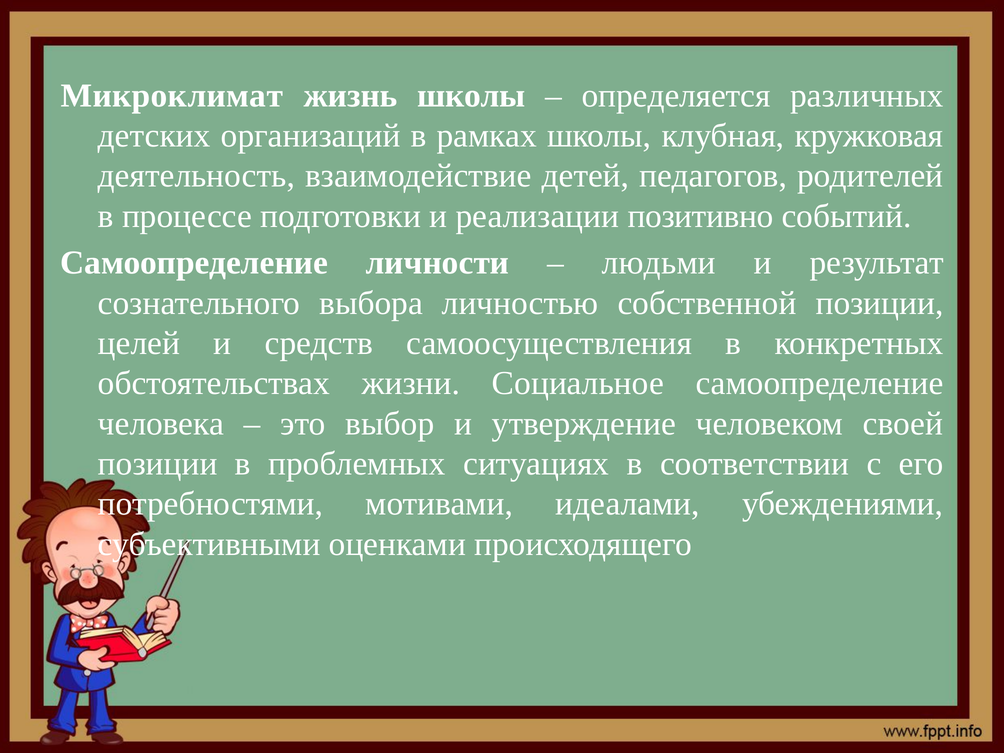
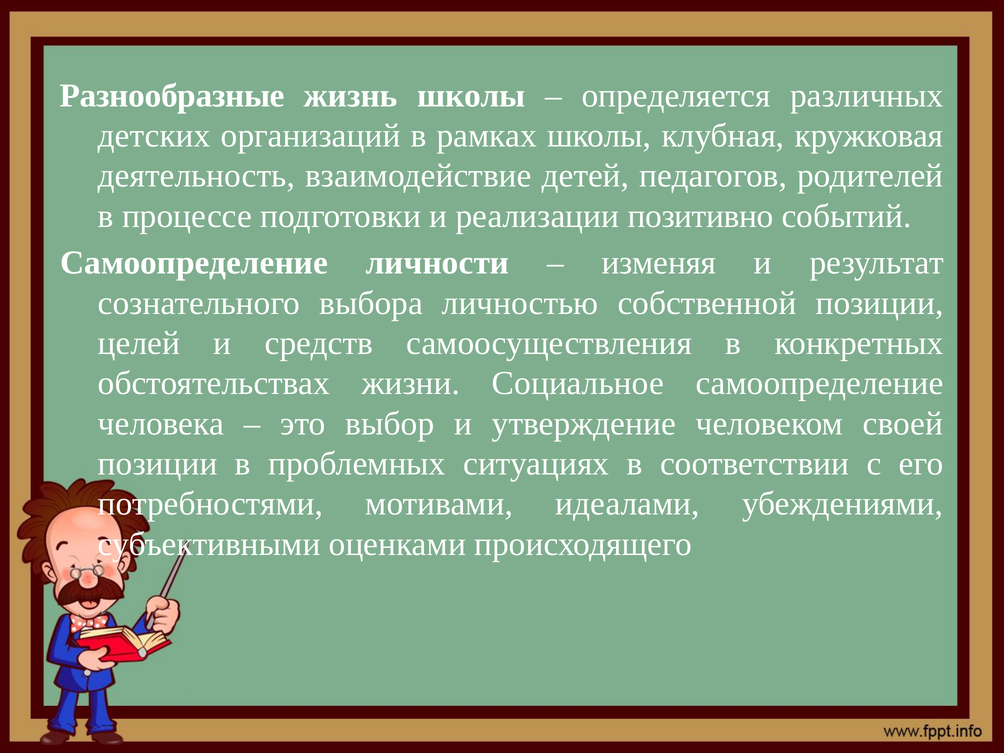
Микроклимат: Микроклимат -> Разнообразные
людьми: людьми -> изменяя
